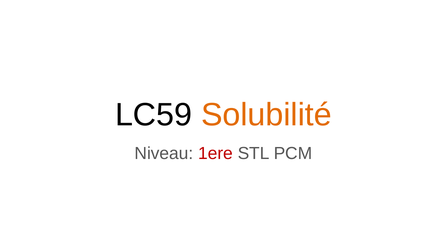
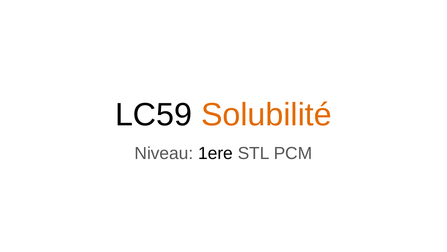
1ere colour: red -> black
